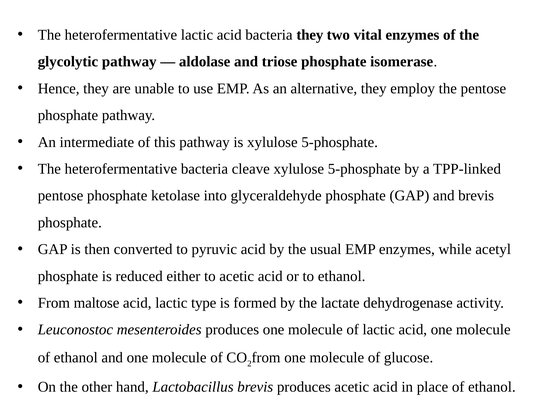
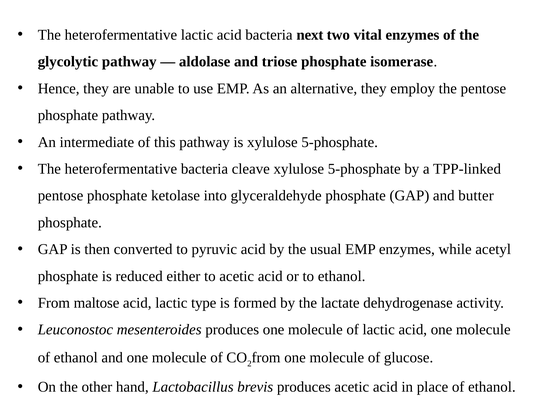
bacteria they: they -> next
and brevis: brevis -> butter
